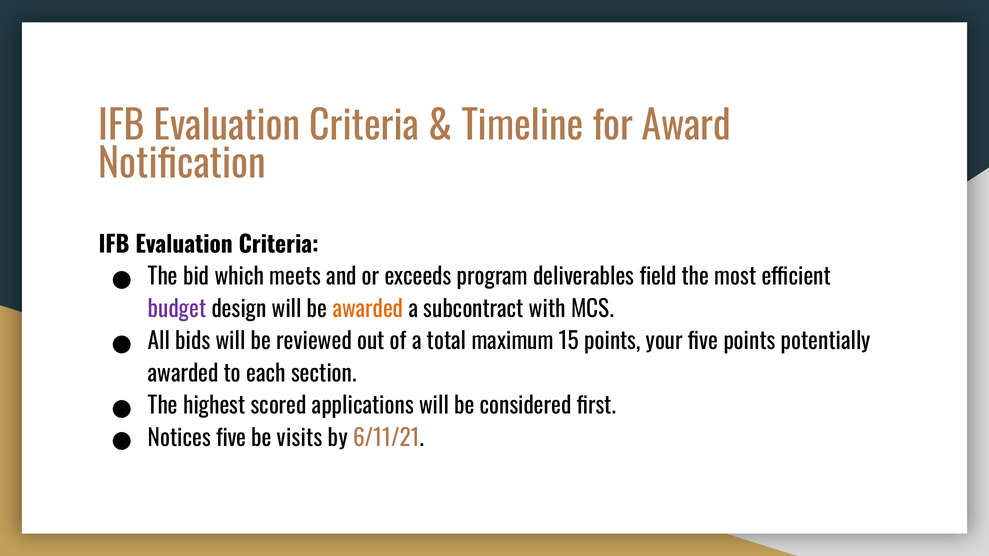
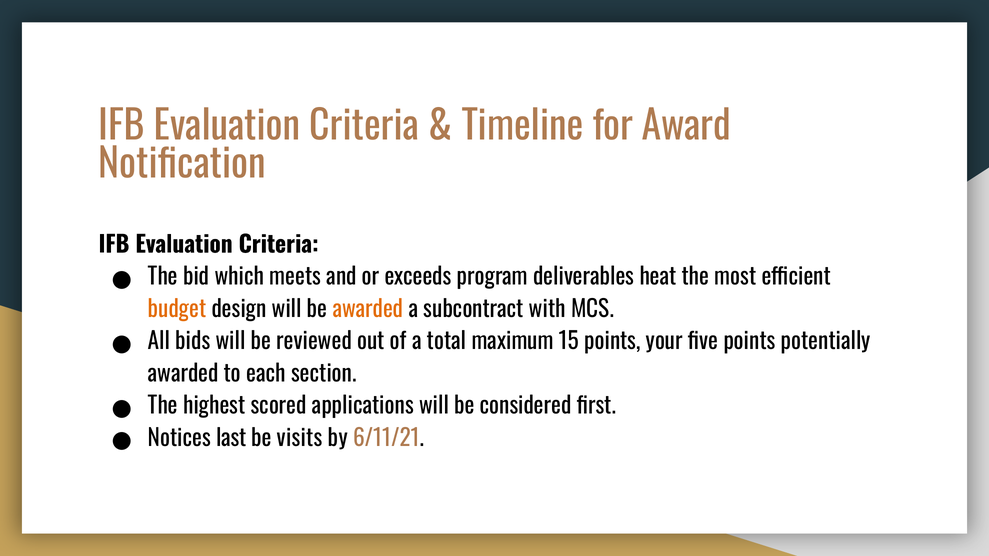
field: field -> heat
budget colour: purple -> orange
Notices five: five -> last
